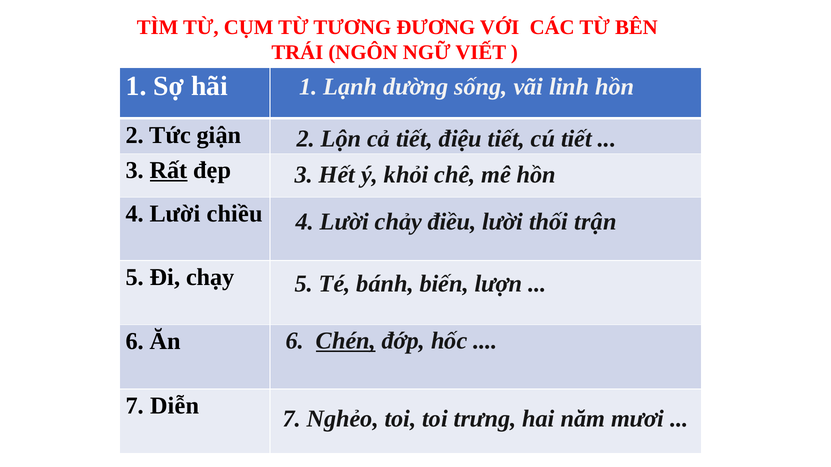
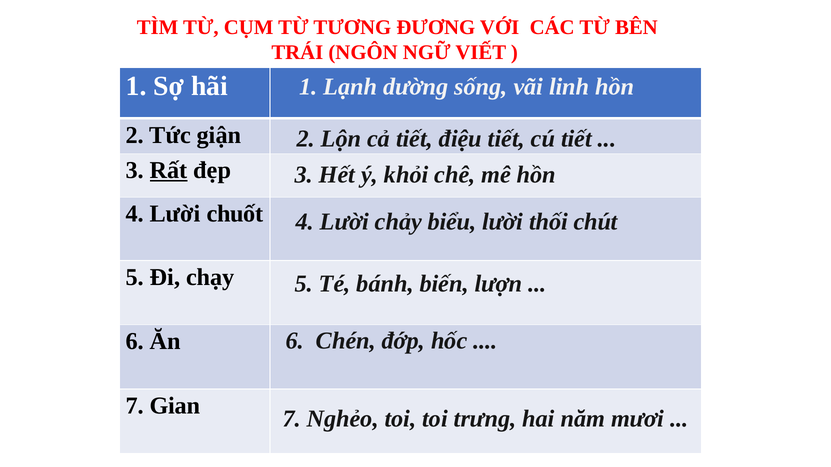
chiều: chiều -> chuốt
điều: điều -> biểu
trận: trận -> chút
Chén underline: present -> none
Diễn: Diễn -> Gian
